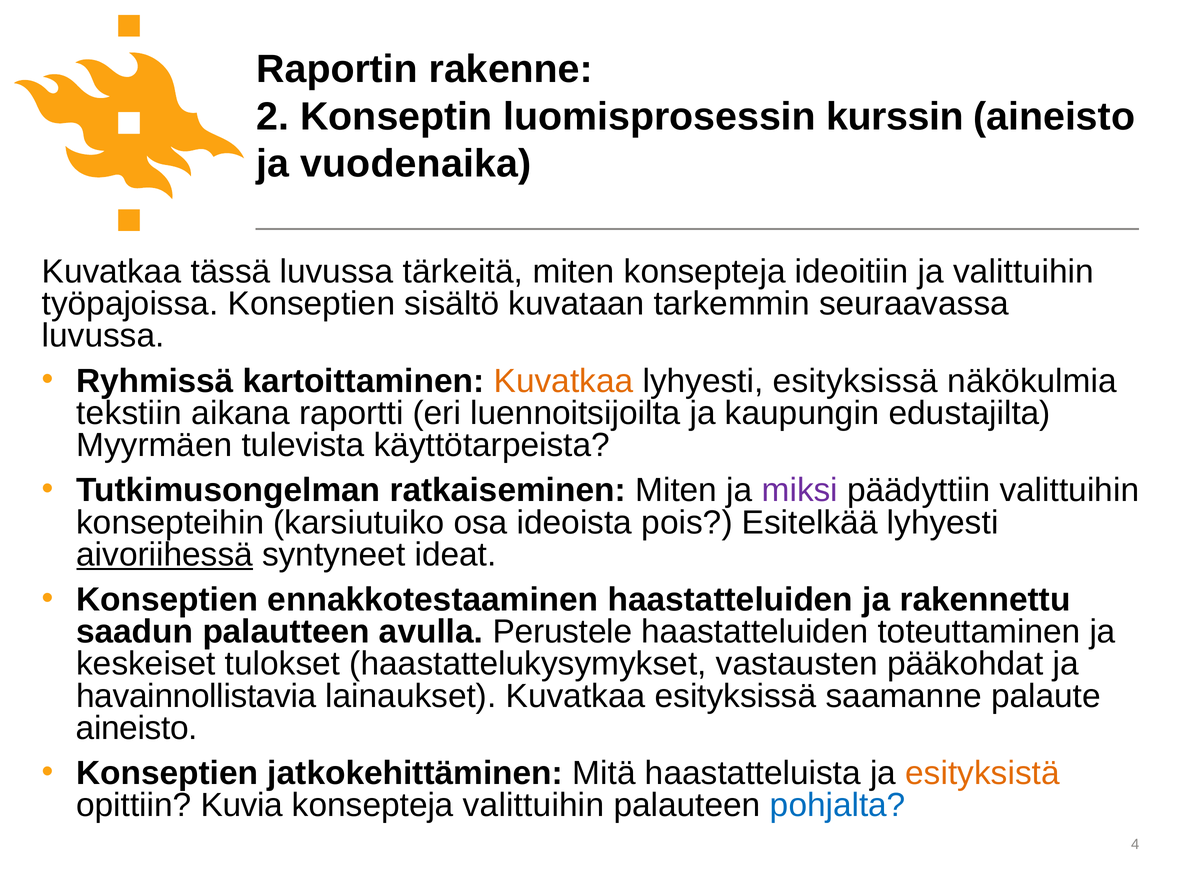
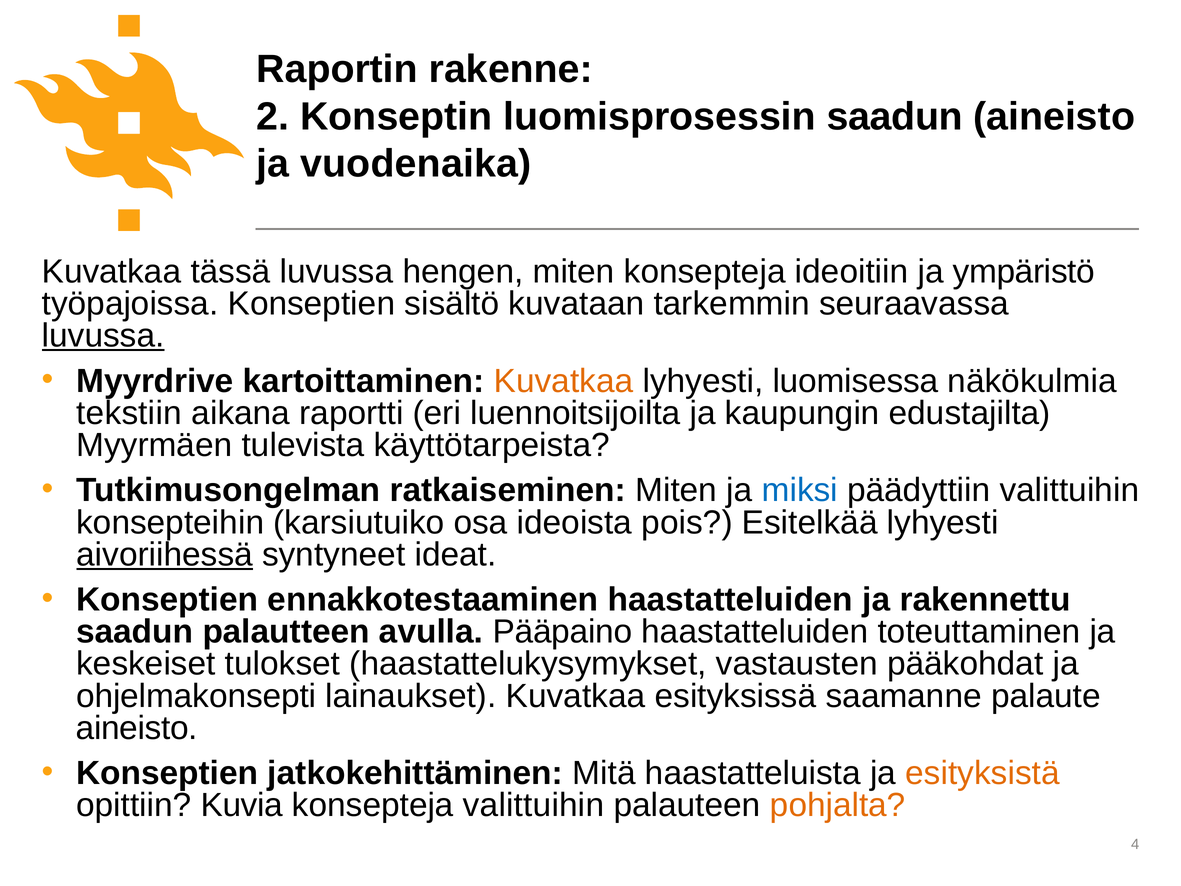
luomisprosessin kurssin: kurssin -> saadun
tärkeitä: tärkeitä -> hengen
ja valittuihin: valittuihin -> ympäristö
luvussa at (103, 336) underline: none -> present
Ryhmissä: Ryhmissä -> Myyrdrive
lyhyesti esityksissä: esityksissä -> luomisessa
miksi colour: purple -> blue
Perustele: Perustele -> Pääpaino
havainnollistavia: havainnollistavia -> ohjelmakonsepti
pohjalta colour: blue -> orange
